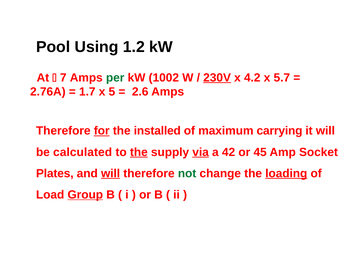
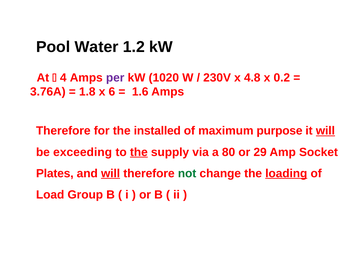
Using: Using -> Water
7: 7 -> 4
per colour: green -> purple
1002: 1002 -> 1020
230V underline: present -> none
4.2: 4.2 -> 4.8
5.7: 5.7 -> 0.2
2.76A: 2.76A -> 3.76A
1.7: 1.7 -> 1.8
5: 5 -> 6
2.6: 2.6 -> 1.6
for underline: present -> none
carrying: carrying -> purpose
will at (325, 131) underline: none -> present
calculated: calculated -> exceeding
via underline: present -> none
42: 42 -> 80
45: 45 -> 29
Group underline: present -> none
